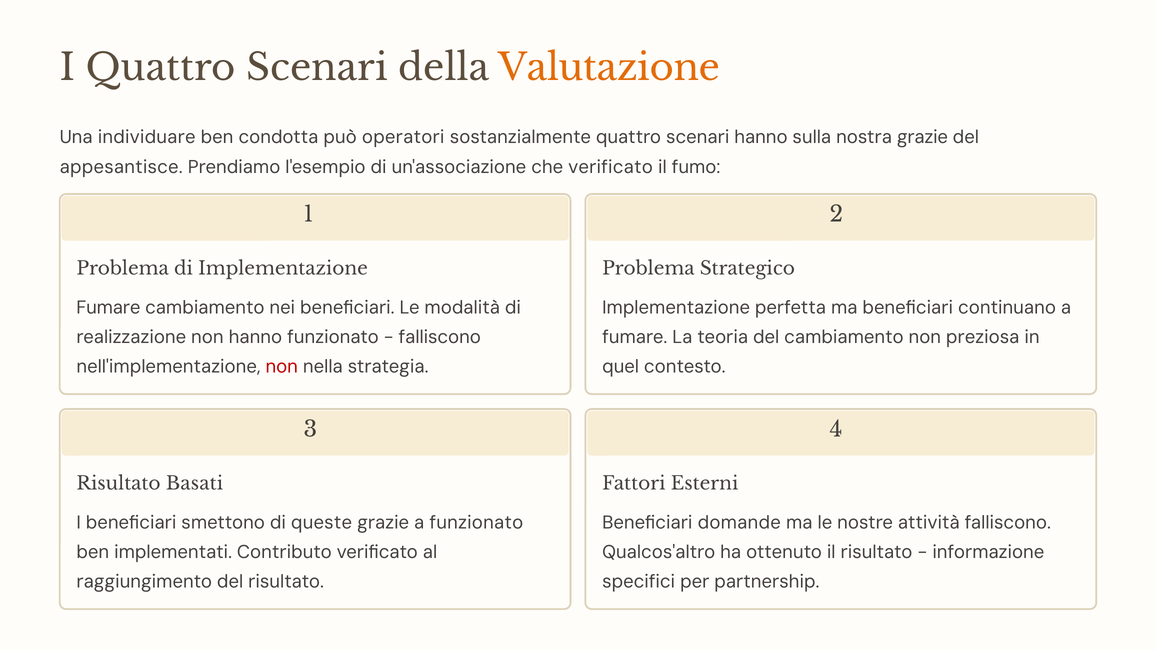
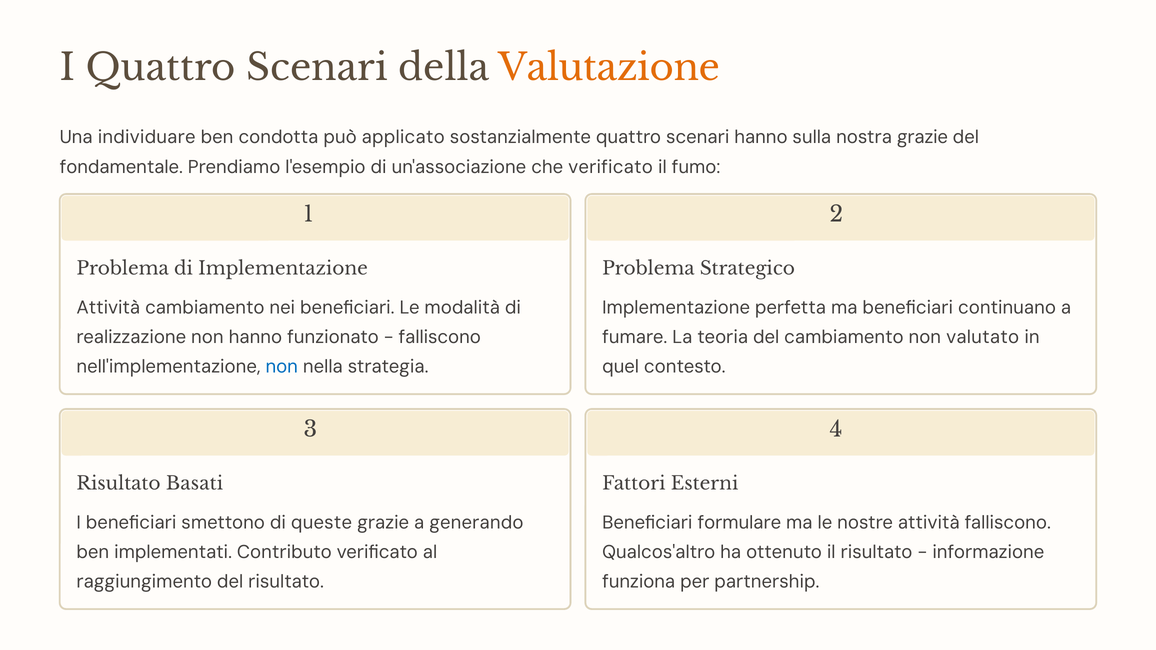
operatori: operatori -> applicato
appesantisce: appesantisce -> fondamentale
Fumare at (108, 308): Fumare -> Attività
preziosa: preziosa -> valutato
non at (282, 367) colour: red -> blue
a funzionato: funzionato -> generando
domande: domande -> formulare
specifici: specifici -> funziona
